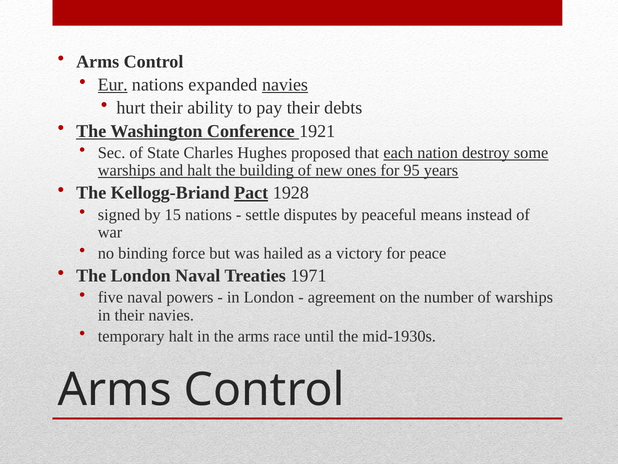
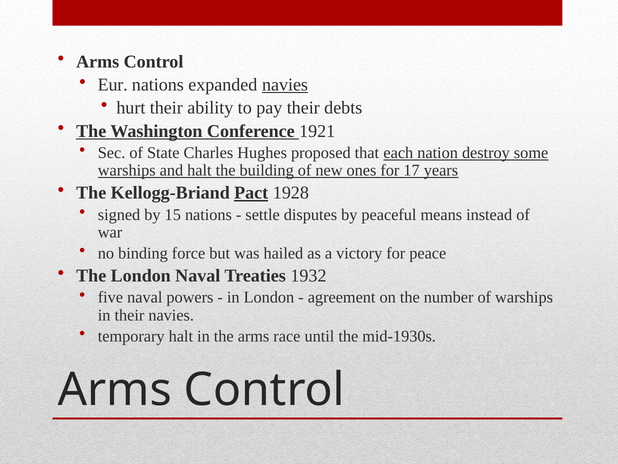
Eur underline: present -> none
95: 95 -> 17
1971: 1971 -> 1932
